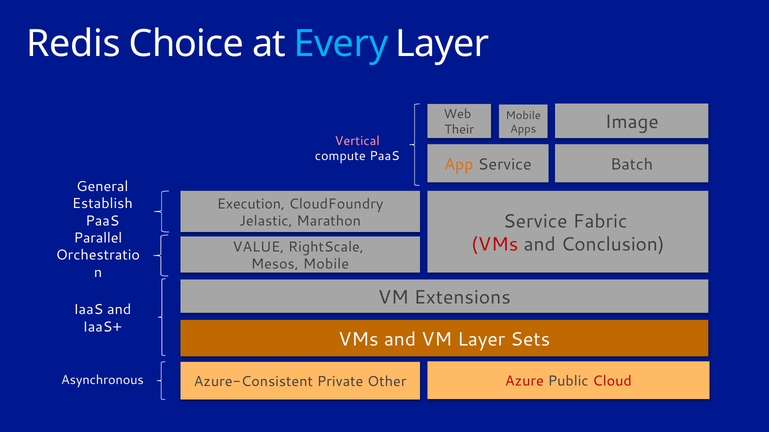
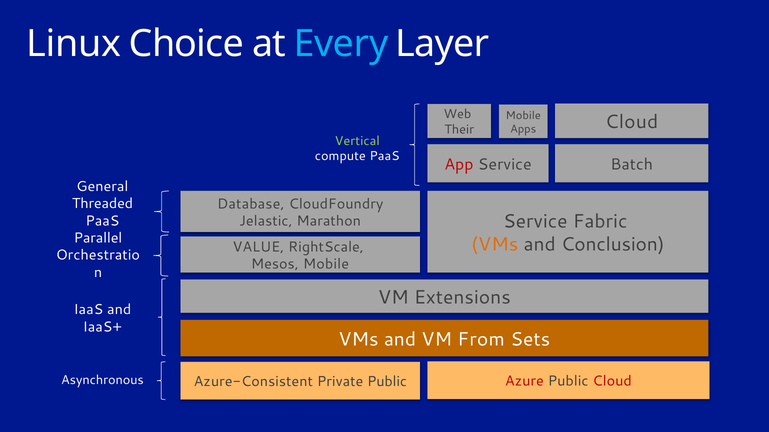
Redis: Redis -> Linux
Image at (632, 122): Image -> Cloud
Vertical colour: pink -> light green
App colour: orange -> red
Establish: Establish -> Threaded
Execution: Execution -> Database
VMs at (495, 245) colour: red -> orange
VM Layer: Layer -> From
Private Other: Other -> Public
